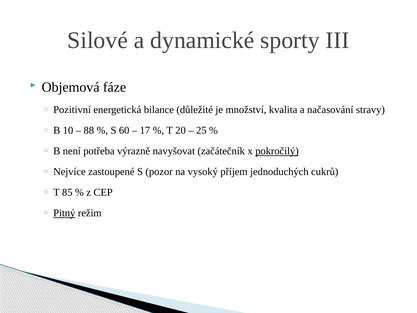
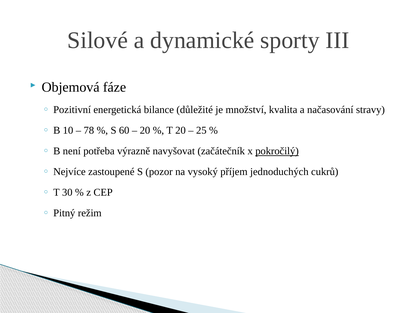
88: 88 -> 78
17 at (145, 130): 17 -> 20
85: 85 -> 30
Pitný underline: present -> none
